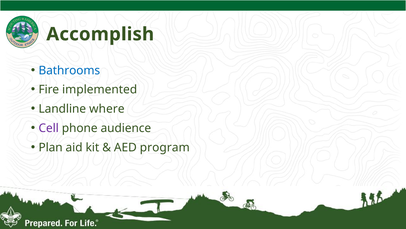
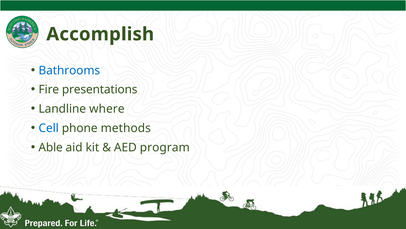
implemented: implemented -> presentations
Cell colour: purple -> blue
audience: audience -> methods
Plan: Plan -> Able
